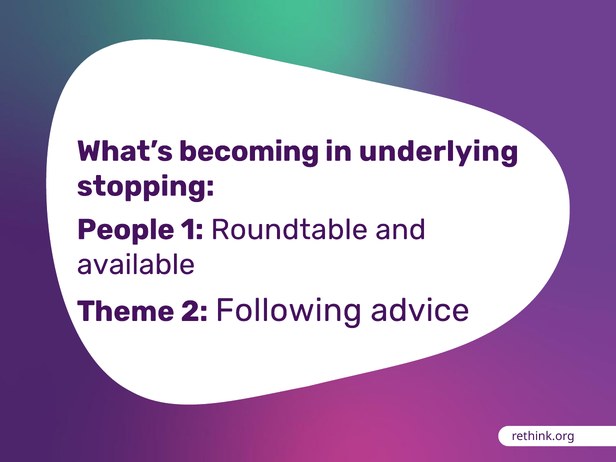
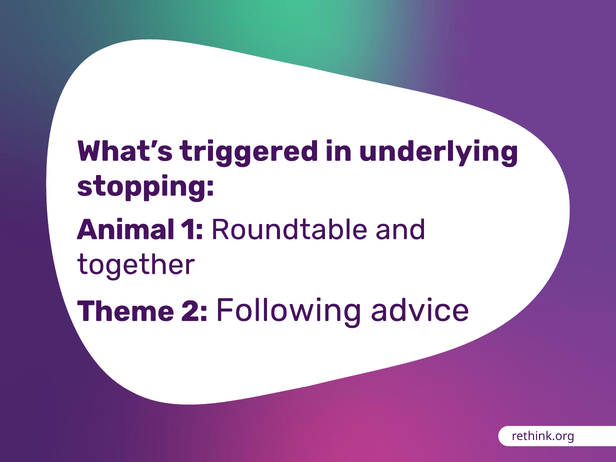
becoming: becoming -> triggered
People: People -> Animal
available: available -> together
